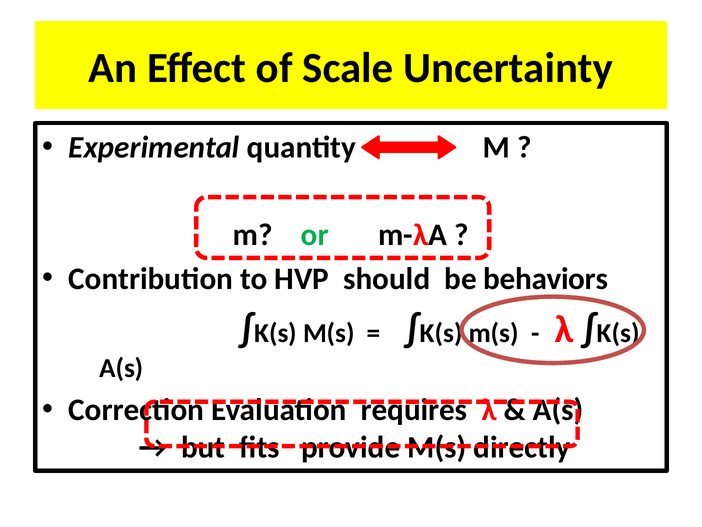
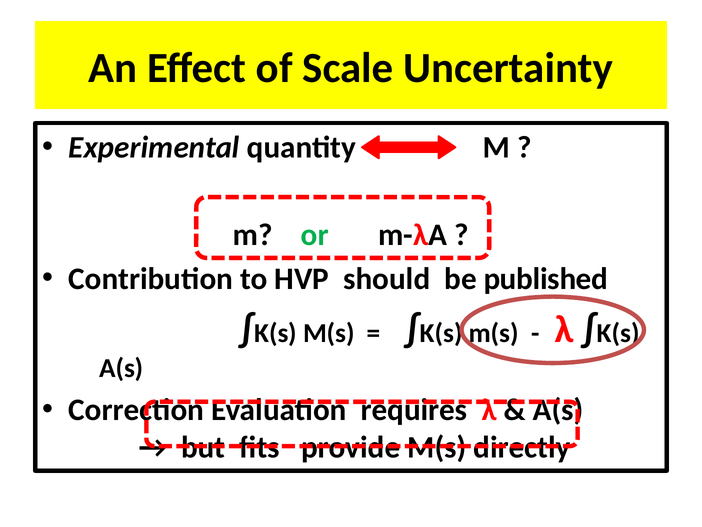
behaviors: behaviors -> published
